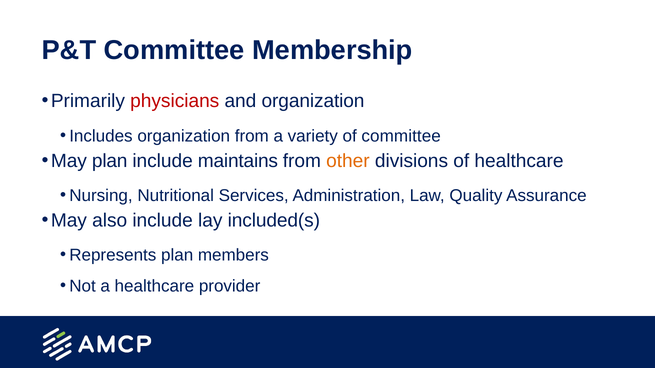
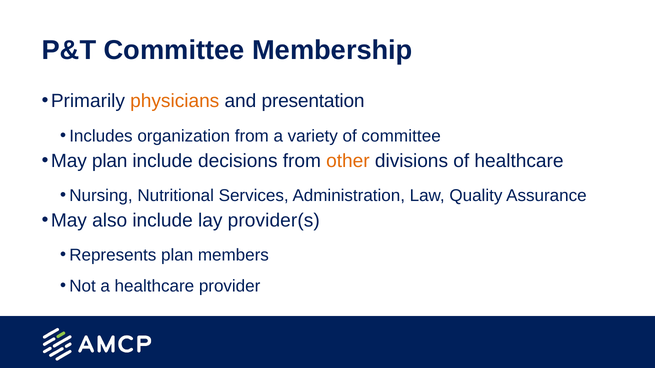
physicians colour: red -> orange
and organization: organization -> presentation
maintains: maintains -> decisions
included(s: included(s -> provider(s
